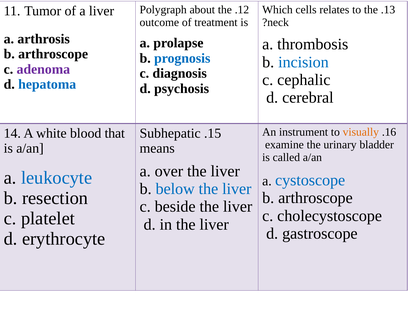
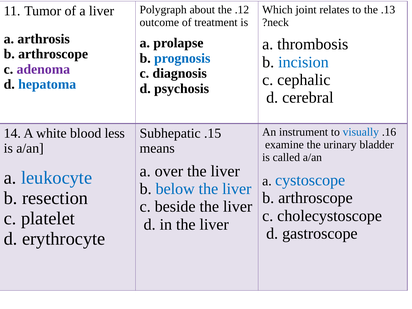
cells: cells -> joint
visually colour: orange -> blue
that: that -> less
